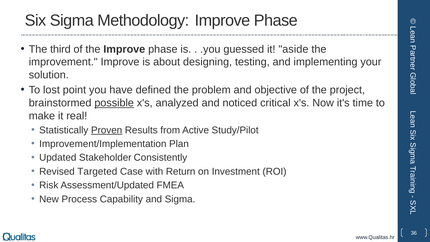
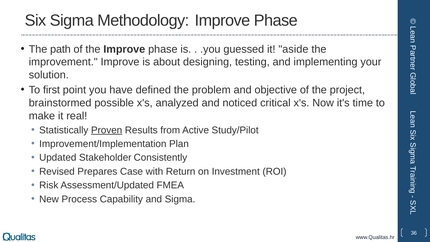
third: third -> path
lost: lost -> first
possible underline: present -> none
Targeted: Targeted -> Prepares
